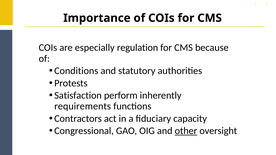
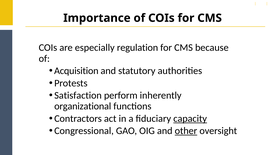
Conditions: Conditions -> Acquisition
requirements: requirements -> organizational
capacity underline: none -> present
